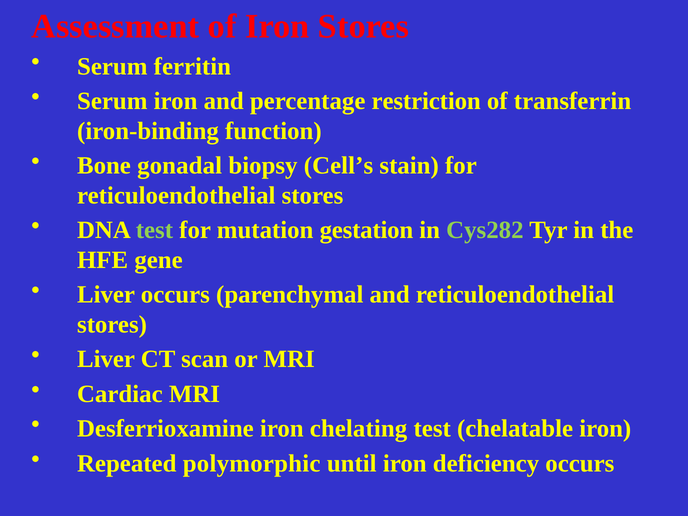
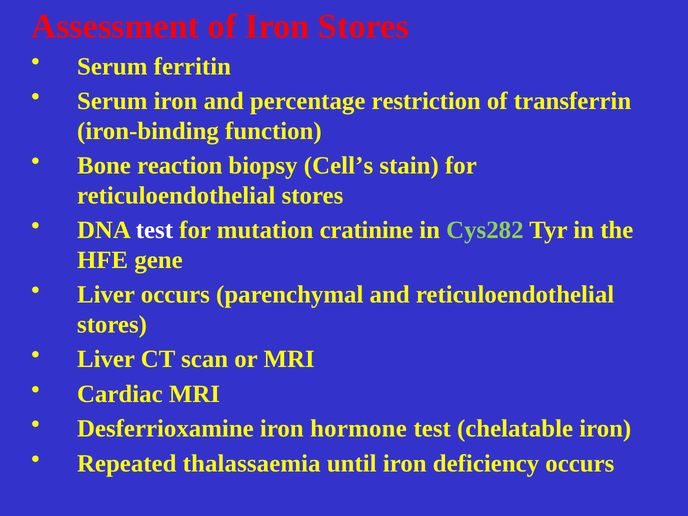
gonadal: gonadal -> reaction
test at (154, 230) colour: light green -> white
gestation: gestation -> cratinine
chelating: chelating -> hormone
polymorphic: polymorphic -> thalassaemia
